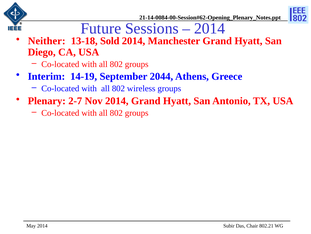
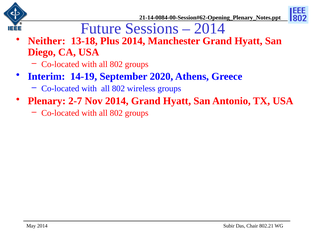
Sold: Sold -> Plus
2044: 2044 -> 2020
